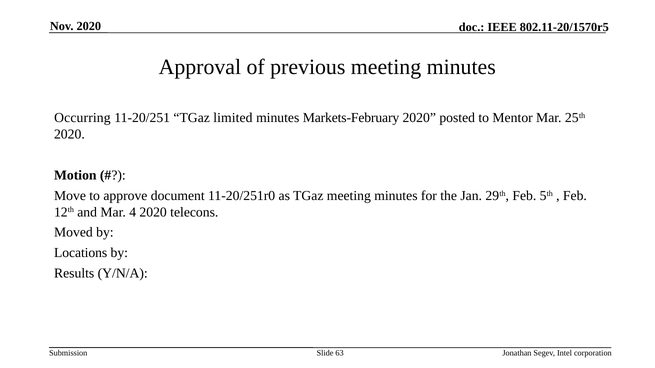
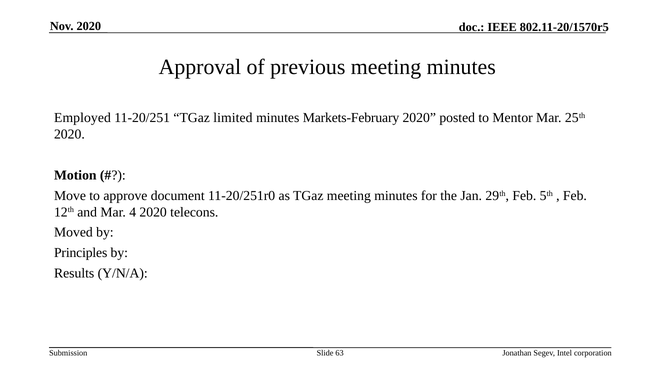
Occurring: Occurring -> Employed
Locations: Locations -> Principles
